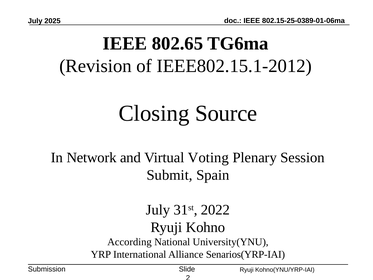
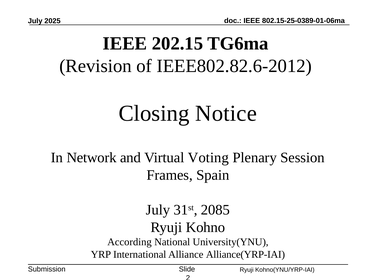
802.65: 802.65 -> 202.15
IEEE802.15.1-2012: IEEE802.15.1-2012 -> IEEE802.82.6-2012
Source: Source -> Notice
Submit: Submit -> Frames
2022: 2022 -> 2085
Senarios(YRP-IAI: Senarios(YRP-IAI -> Alliance(YRP-IAI
